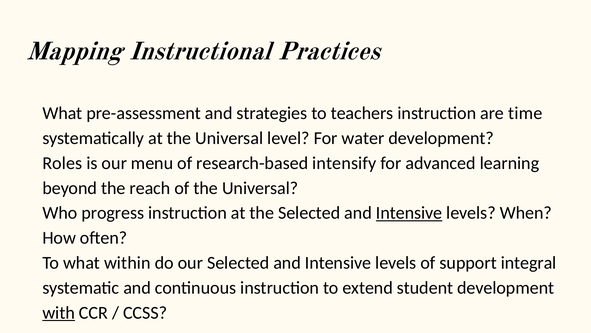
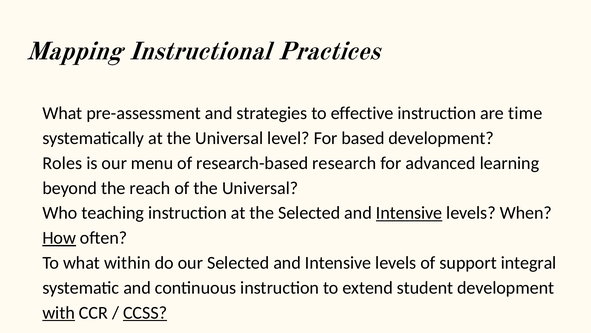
teachers: teachers -> effective
water: water -> based
intensify: intensify -> research
progress: progress -> teaching
How underline: none -> present
CCSS underline: none -> present
